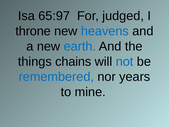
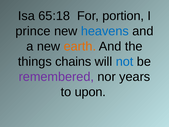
65:97: 65:97 -> 65:18
judged: judged -> portion
throne: throne -> prince
earth colour: blue -> orange
remembered colour: blue -> purple
mine: mine -> upon
